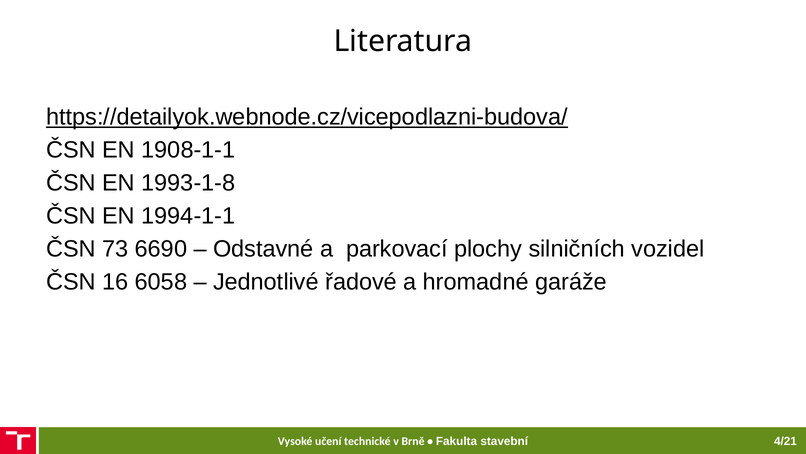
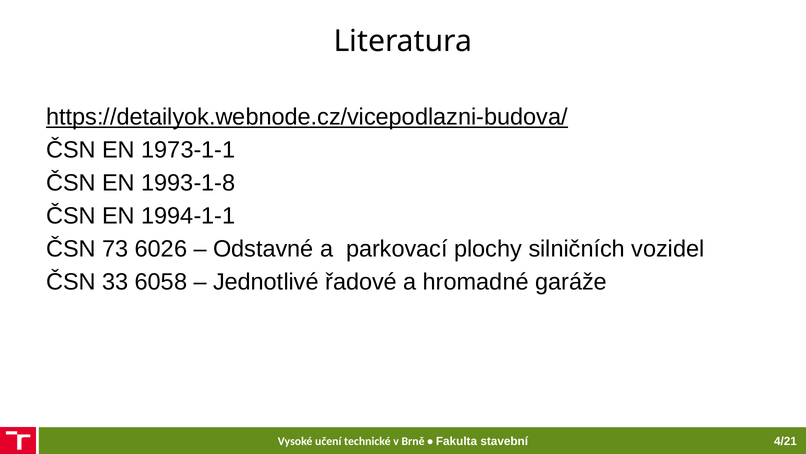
1908-1-1: 1908-1-1 -> 1973-1-1
6690: 6690 -> 6026
16: 16 -> 33
